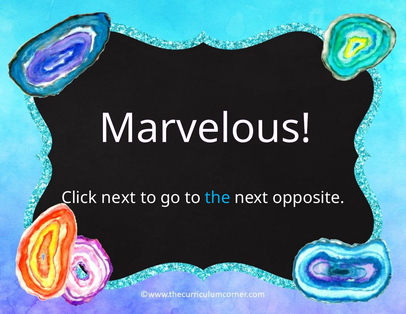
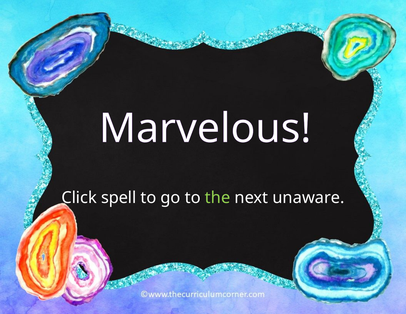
Click next: next -> spell
the colour: light blue -> light green
opposite: opposite -> unaware
